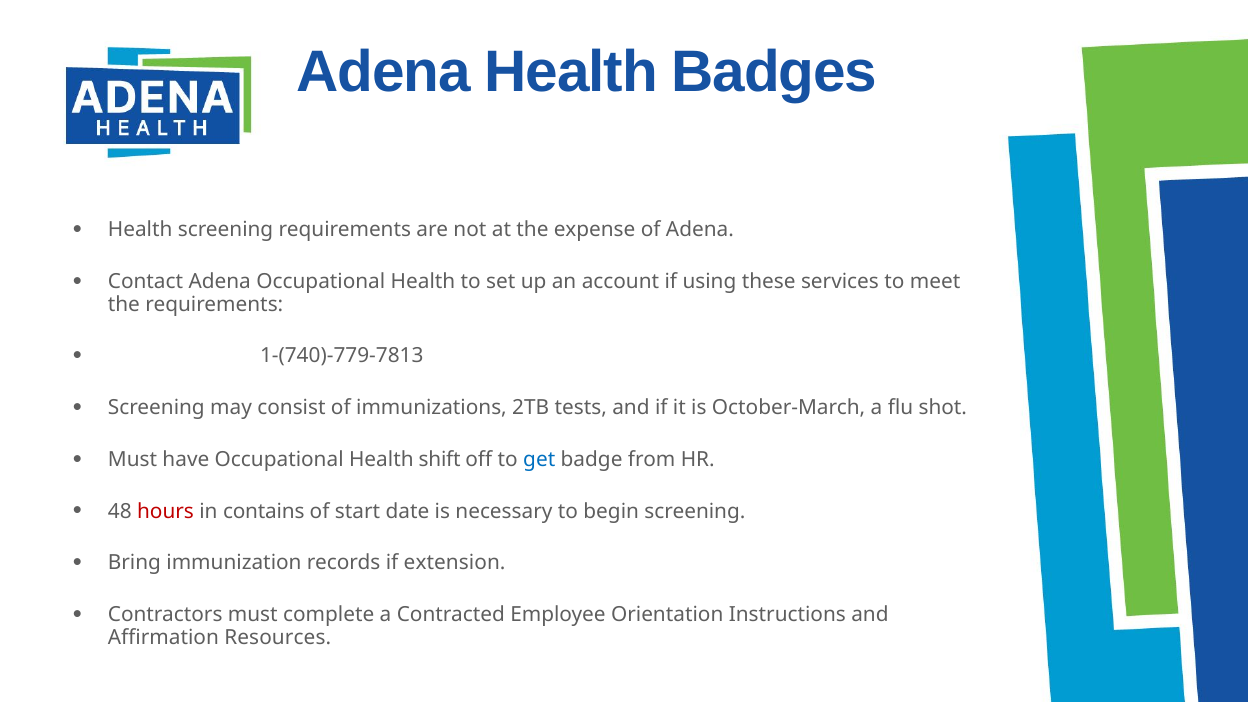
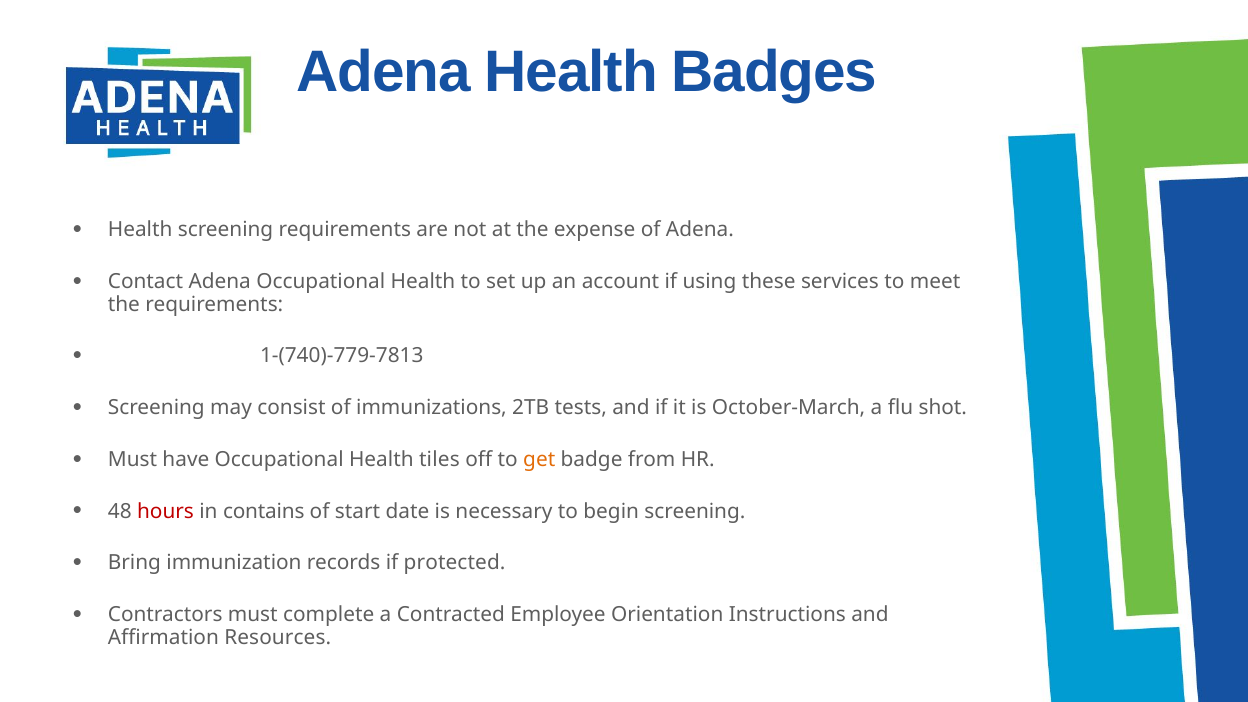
shift: shift -> tiles
get colour: blue -> orange
extension: extension -> protected
